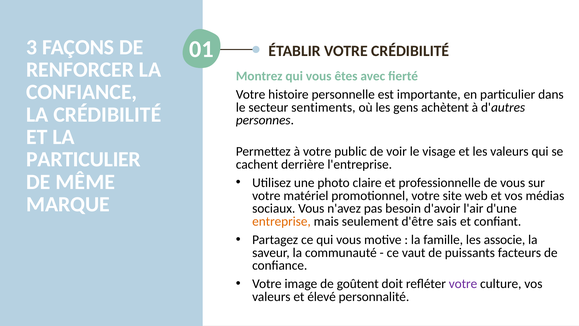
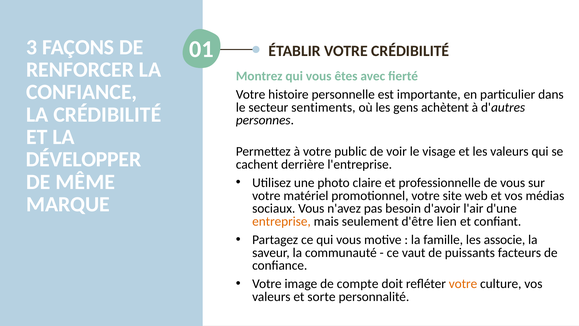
PARTICULIER at (83, 159): PARTICULIER -> DÉVELOPPER
sais: sais -> lien
goûtent: goûtent -> compte
votre at (463, 284) colour: purple -> orange
élevé: élevé -> sorte
